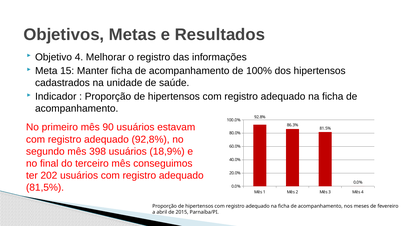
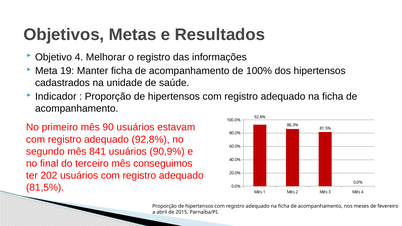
15: 15 -> 19
398: 398 -> 841
18,9%: 18,9% -> 90,9%
